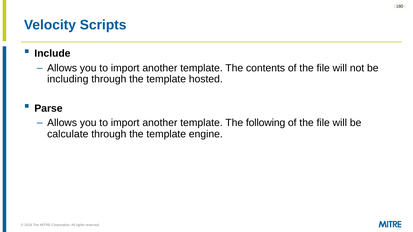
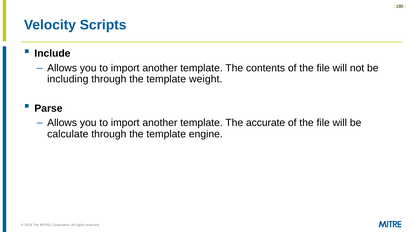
hosted: hosted -> weight
following: following -> accurate
